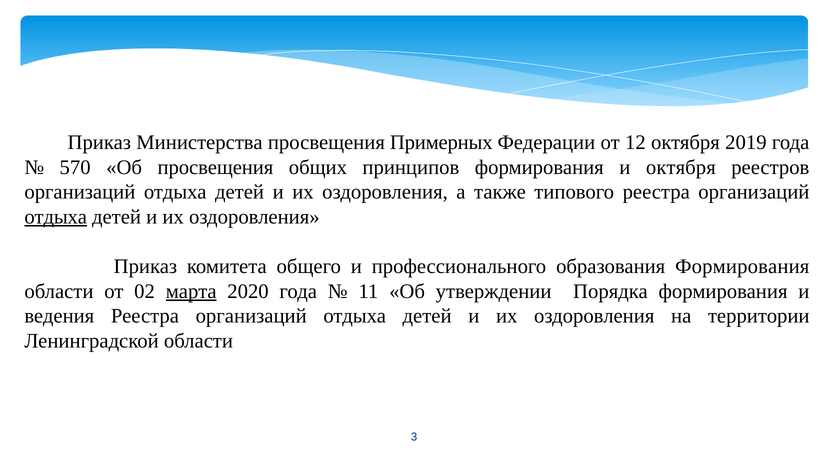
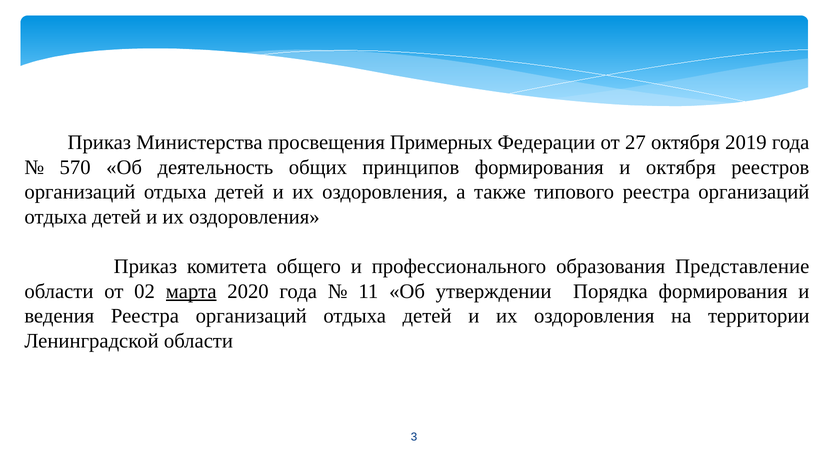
12: 12 -> 27
Об просвещения: просвещения -> деятельность
отдыха at (56, 217) underline: present -> none
образования Формирования: Формирования -> Представление
